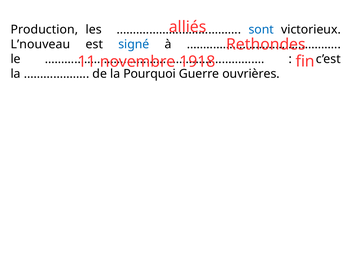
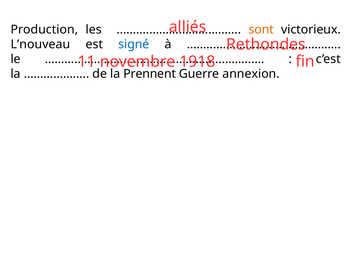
sont colour: blue -> orange
Pourquoi: Pourquoi -> Prennent
ouvrières: ouvrières -> annexion
